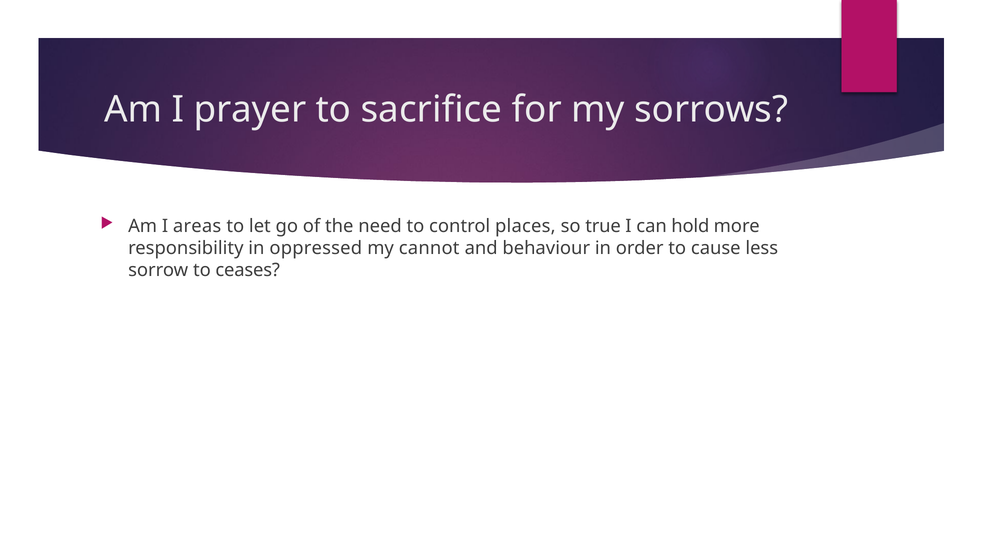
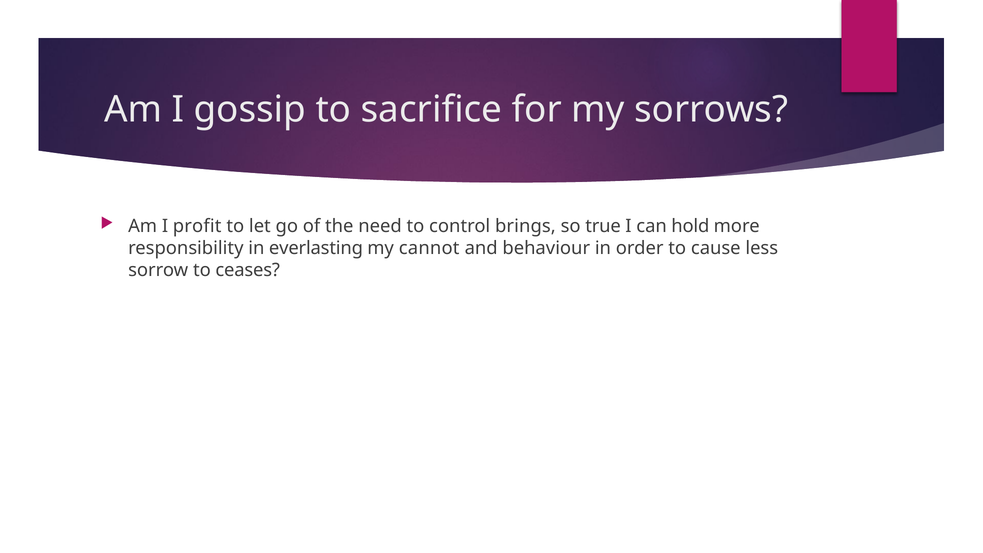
prayer: prayer -> gossip
areas: areas -> profit
places: places -> brings
oppressed: oppressed -> everlasting
